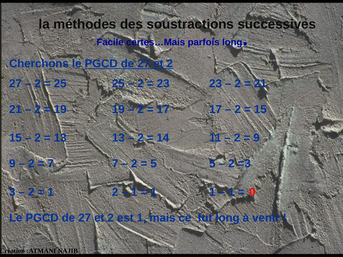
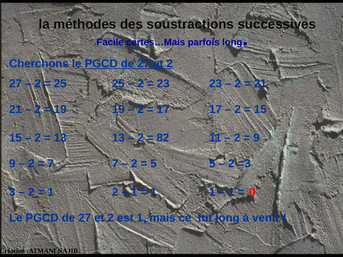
14: 14 -> 82
